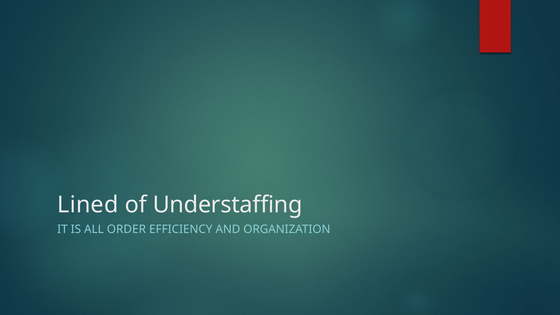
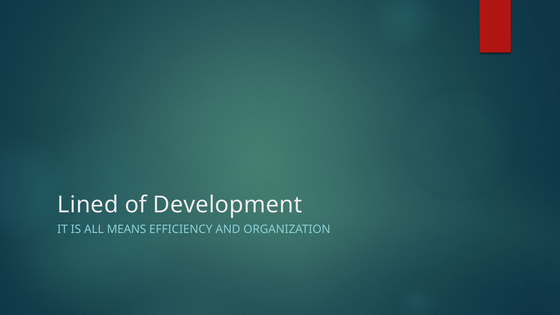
Understaffing: Understaffing -> Development
ORDER: ORDER -> MEANS
